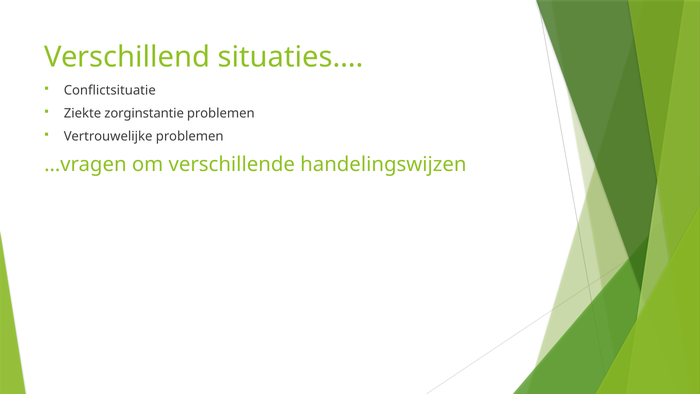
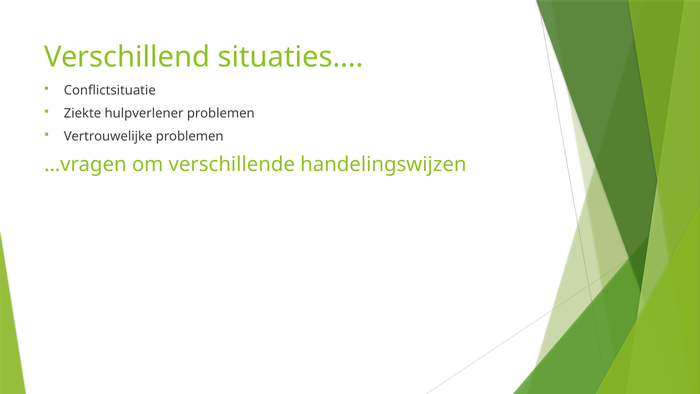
zorginstantie: zorginstantie -> hulpverlener
